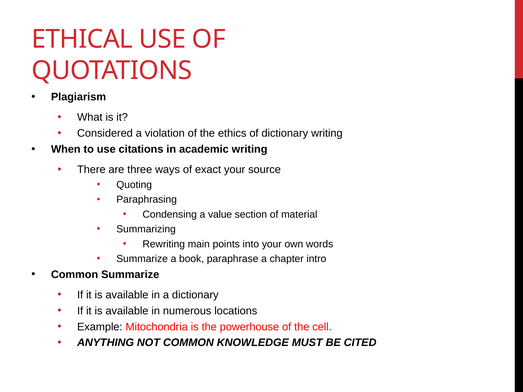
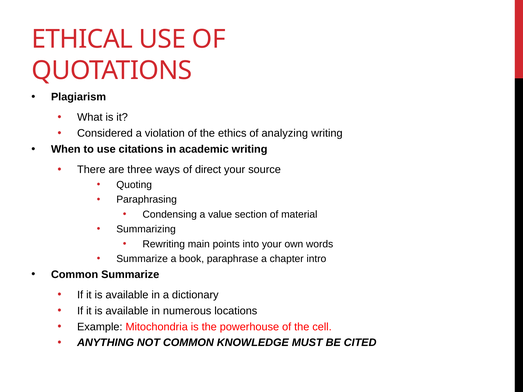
of dictionary: dictionary -> analyzing
exact: exact -> direct
